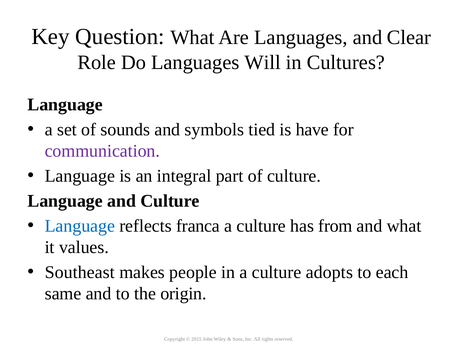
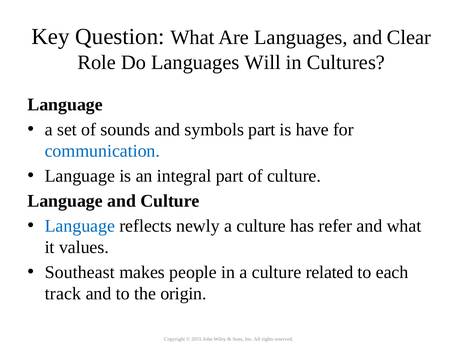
symbols tied: tied -> part
communication colour: purple -> blue
franca: franca -> newly
from: from -> refer
adopts: adopts -> related
same: same -> track
